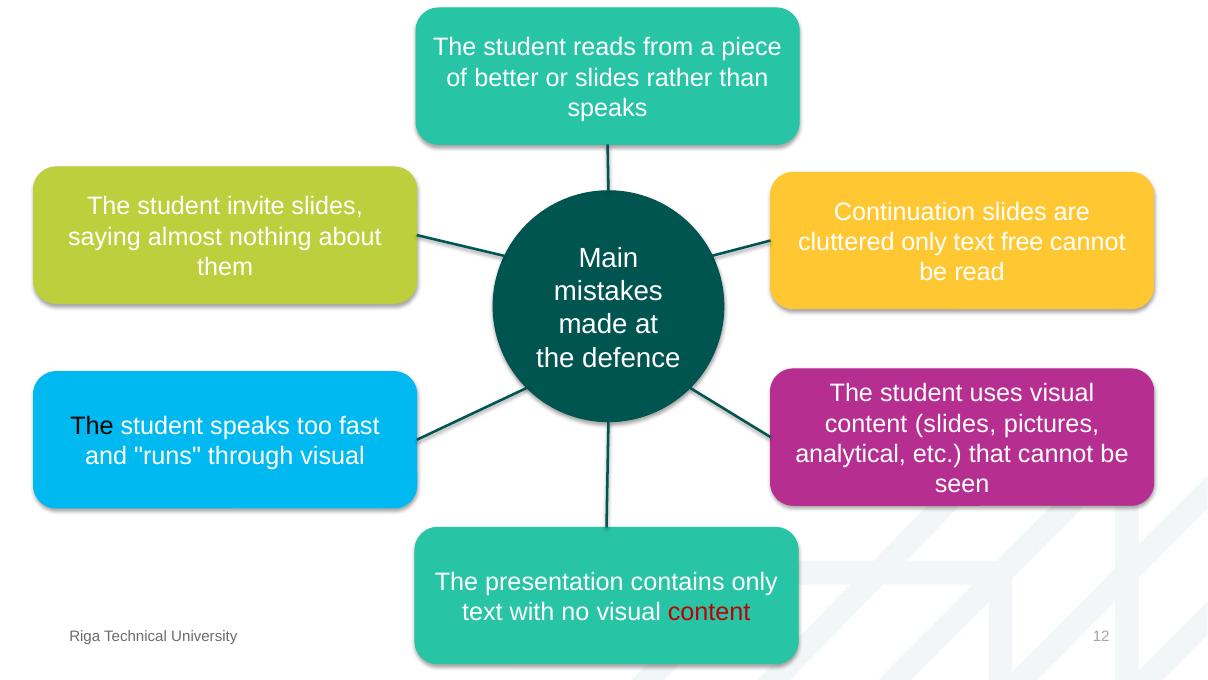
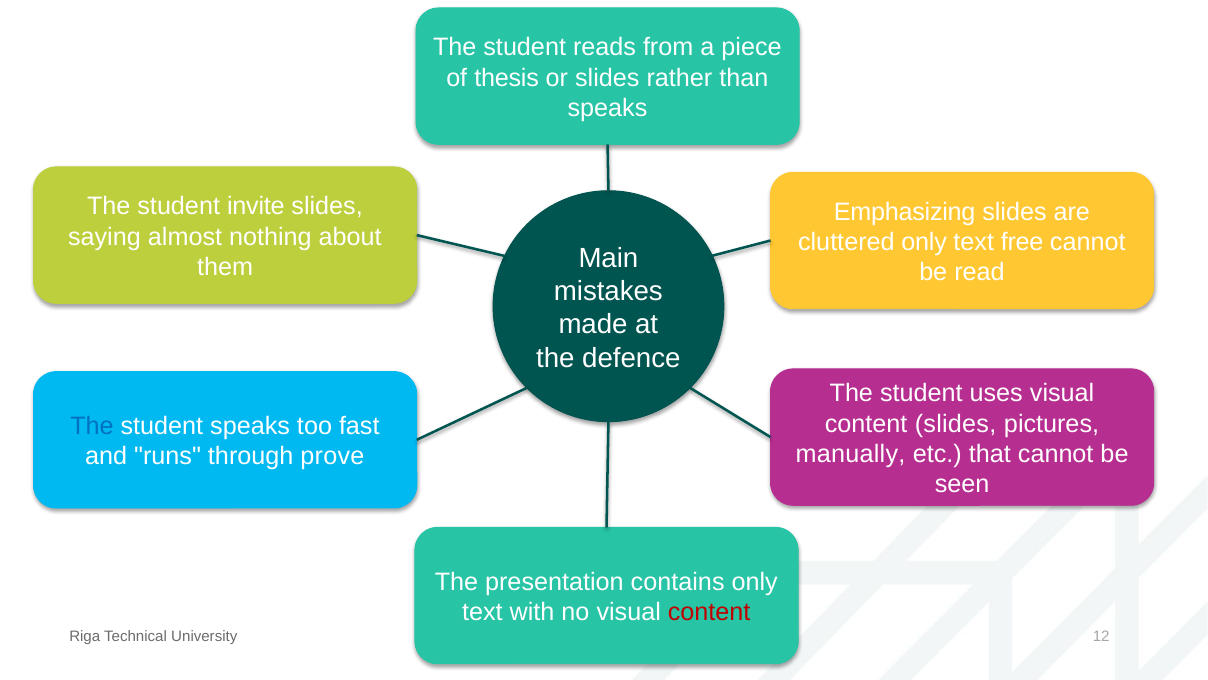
better: better -> thesis
Continuation: Continuation -> Emphasizing
The at (92, 426) colour: black -> blue
analytical: analytical -> manually
through visual: visual -> prove
